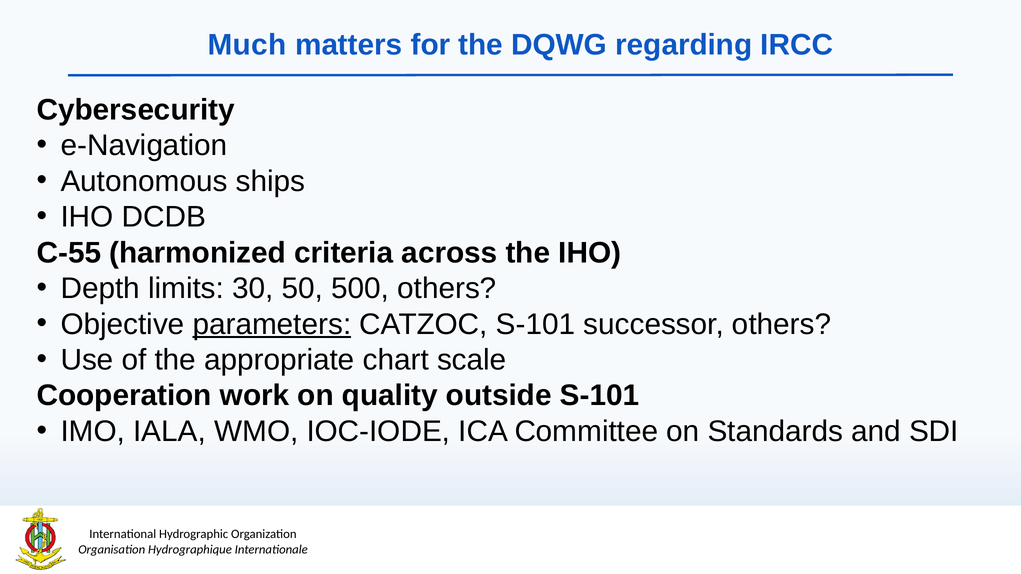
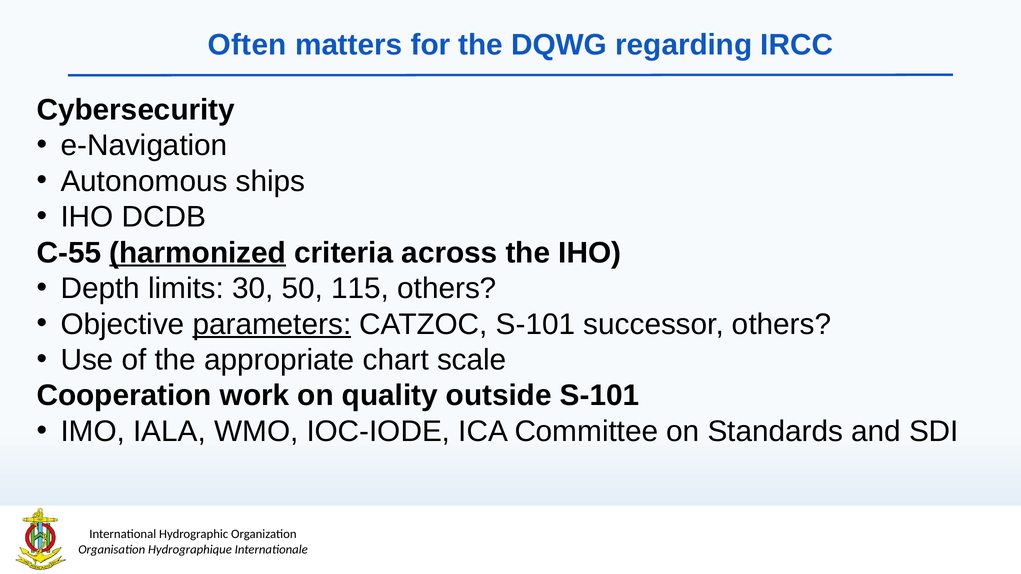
Much: Much -> Often
harmonized underline: none -> present
500: 500 -> 115
